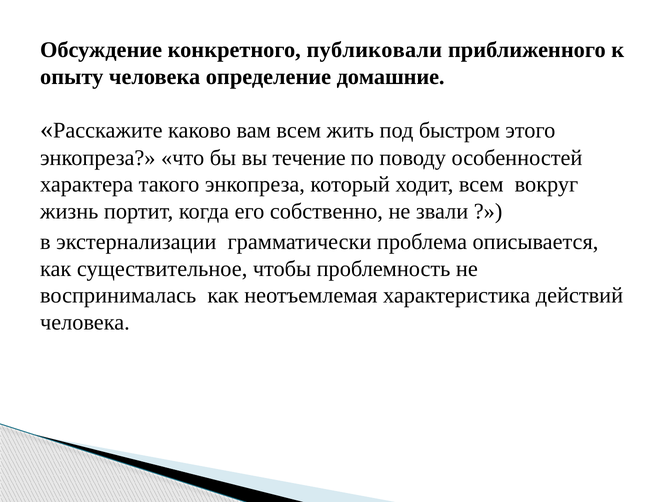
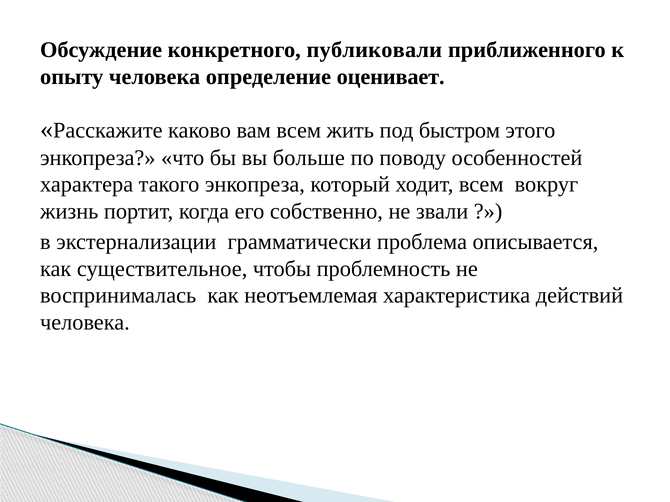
домашние: домашние -> оценивает
течение: течение -> больше
